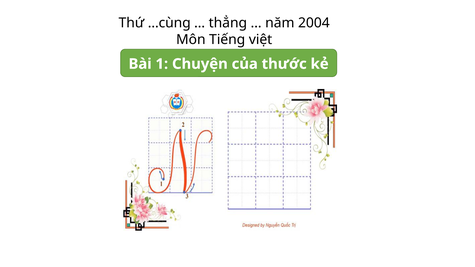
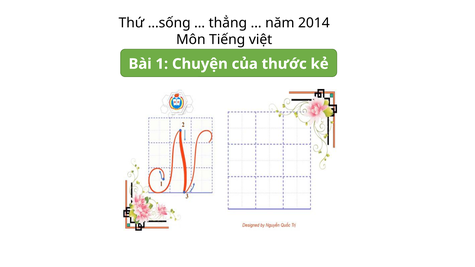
…cùng: …cùng -> …sống
2004: 2004 -> 2014
